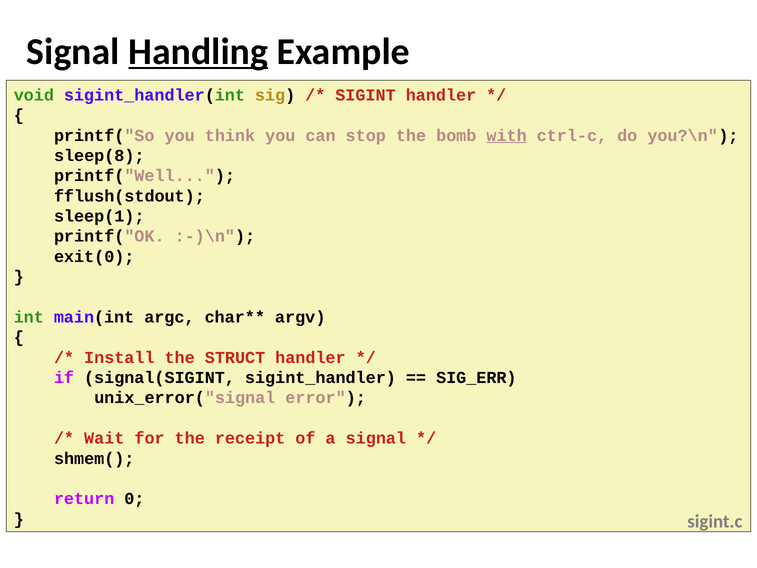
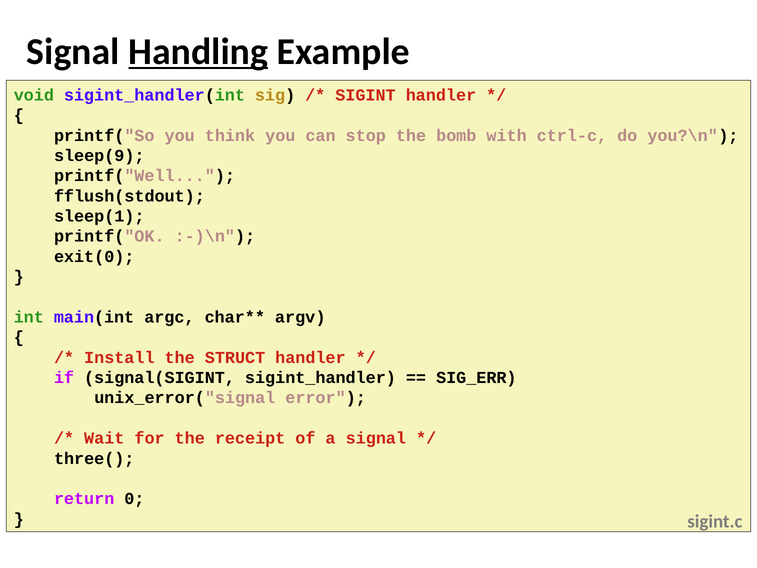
with underline: present -> none
sleep(8: sleep(8 -> sleep(9
shmem(: shmem( -> three(
